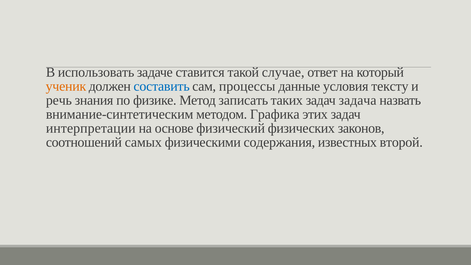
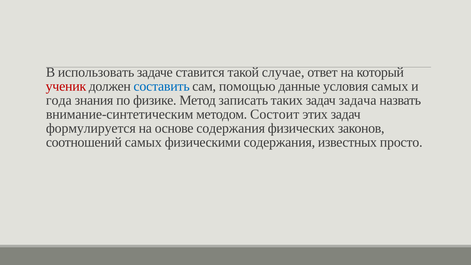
ученик colour: orange -> red
процессы: процессы -> помощью
условия тексту: тексту -> самых
речь: речь -> года
Графика: Графика -> Состоит
интерпретации: интерпретации -> формулируется
основе физический: физический -> содержания
второй: второй -> просто
